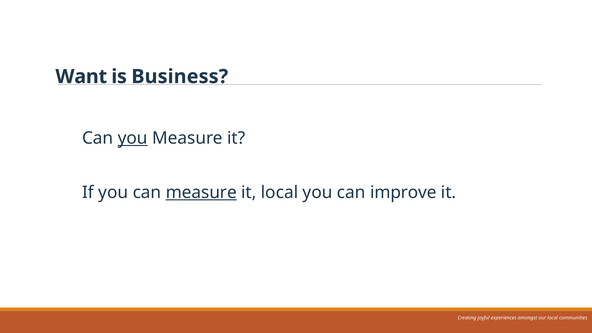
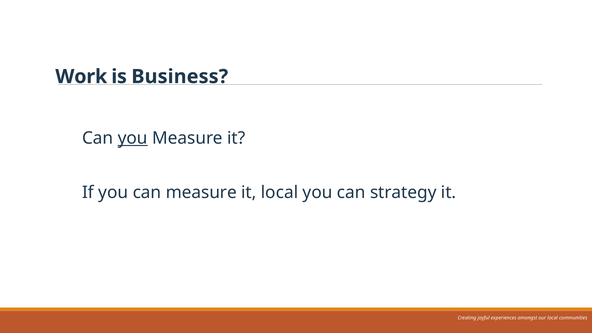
Want: Want -> Work
measure at (201, 193) underline: present -> none
improve: improve -> strategy
